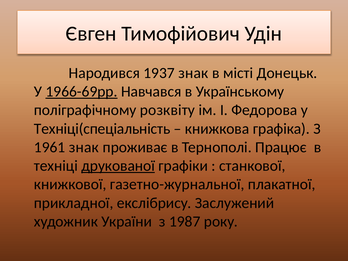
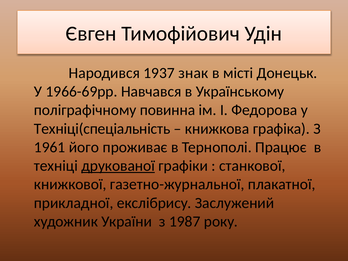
1966-69рр underline: present -> none
розквіту: розквіту -> повинна
1961 знак: знак -> його
